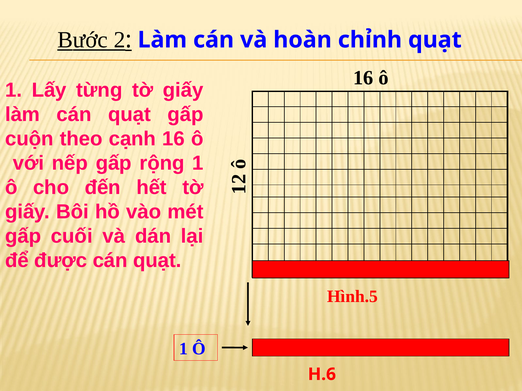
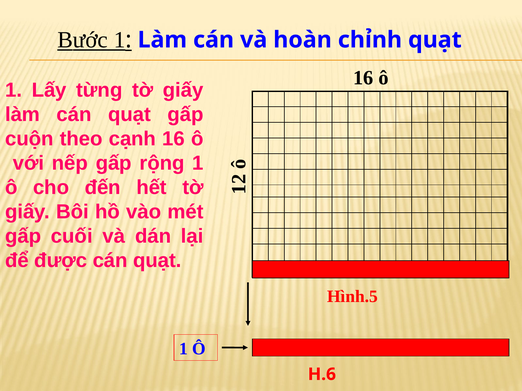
Bước 2: 2 -> 1
